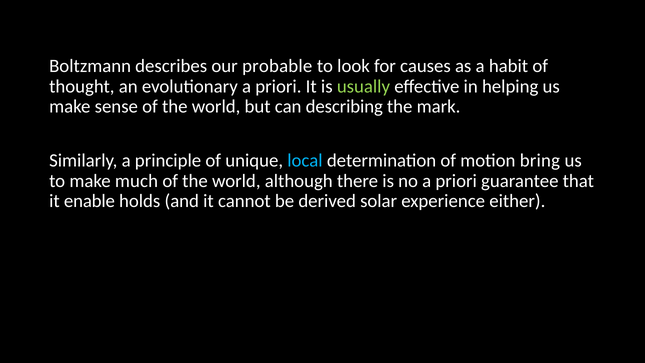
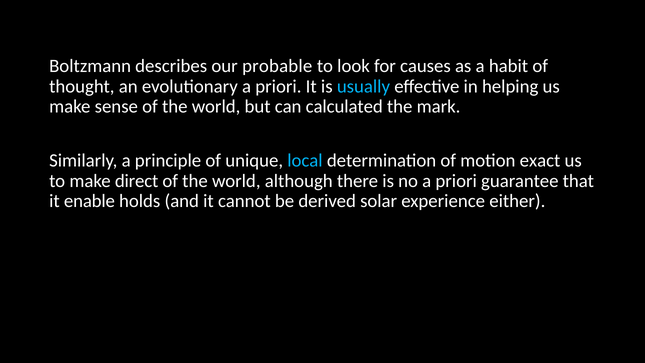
usually colour: light green -> light blue
describing: describing -> calculated
bring: bring -> exact
much: much -> direct
